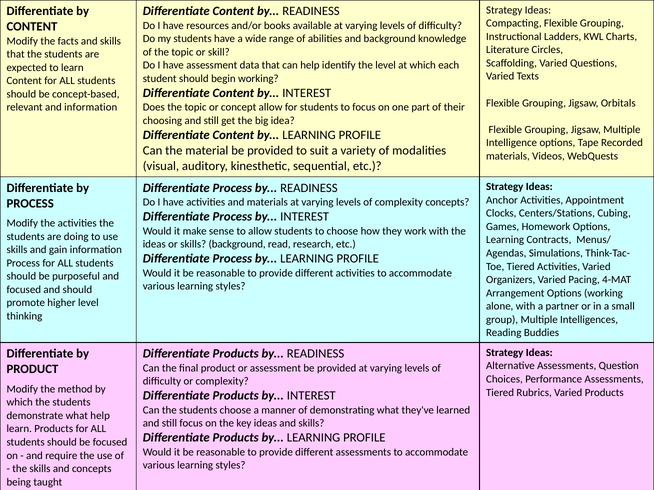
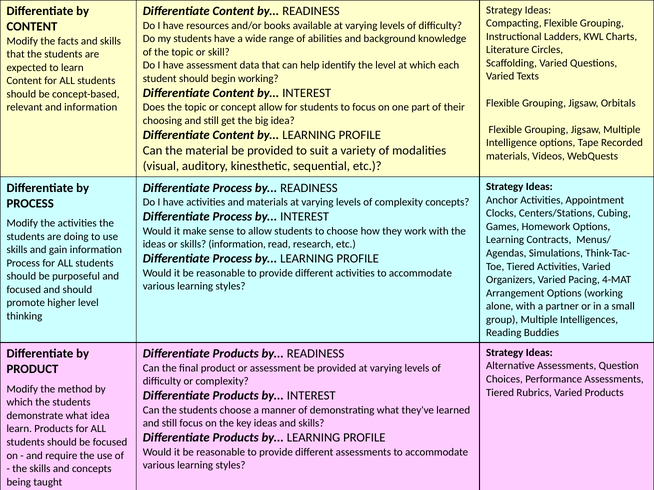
skills background: background -> information
what help: help -> idea
